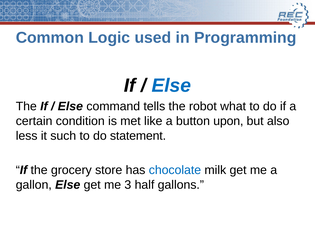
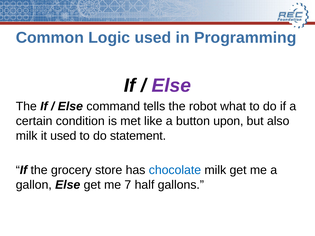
Else at (171, 86) colour: blue -> purple
less at (27, 136): less -> milk
it such: such -> used
3: 3 -> 7
